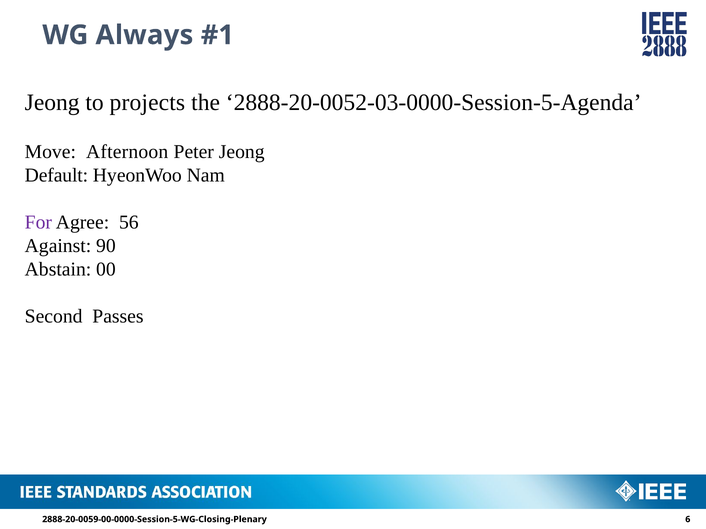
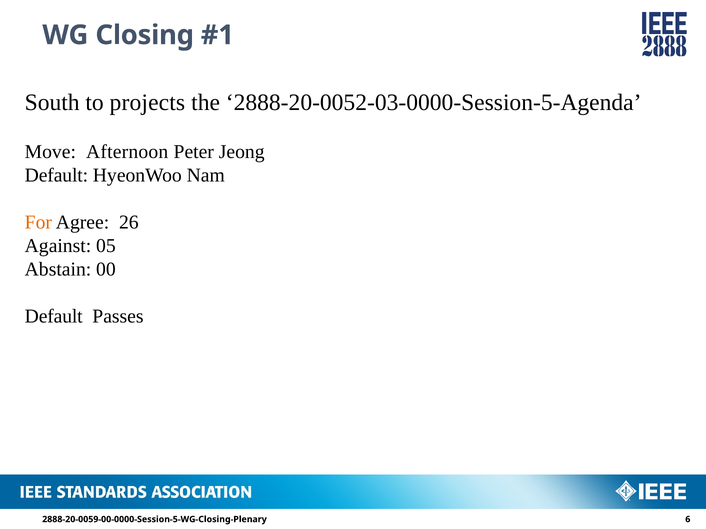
Always: Always -> Closing
Jeong at (52, 103): Jeong -> South
For colour: purple -> orange
56: 56 -> 26
90: 90 -> 05
Second at (54, 317): Second -> Default
